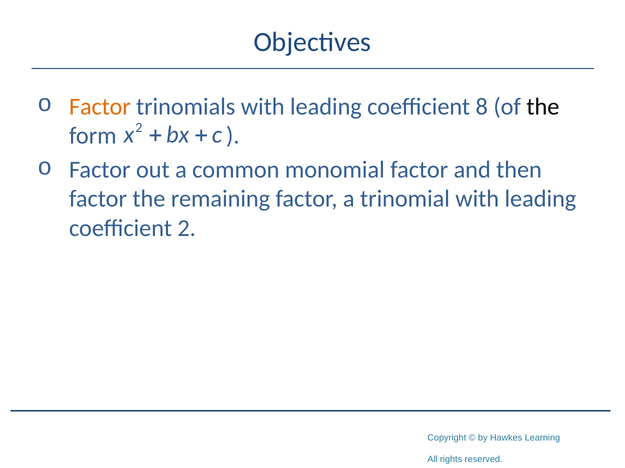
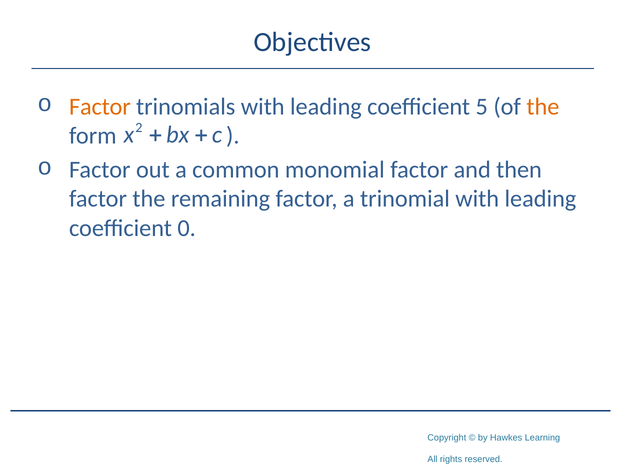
8: 8 -> 5
the at (543, 107) colour: black -> orange
coefficient 2: 2 -> 0
